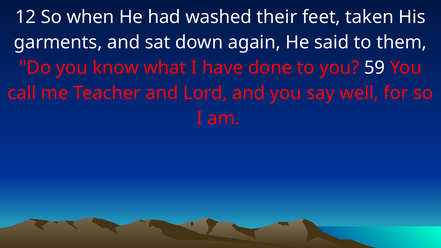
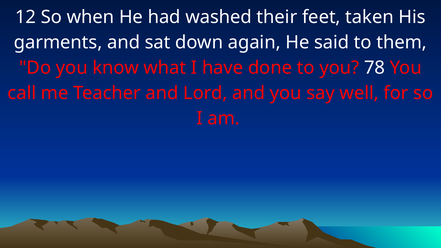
59: 59 -> 78
